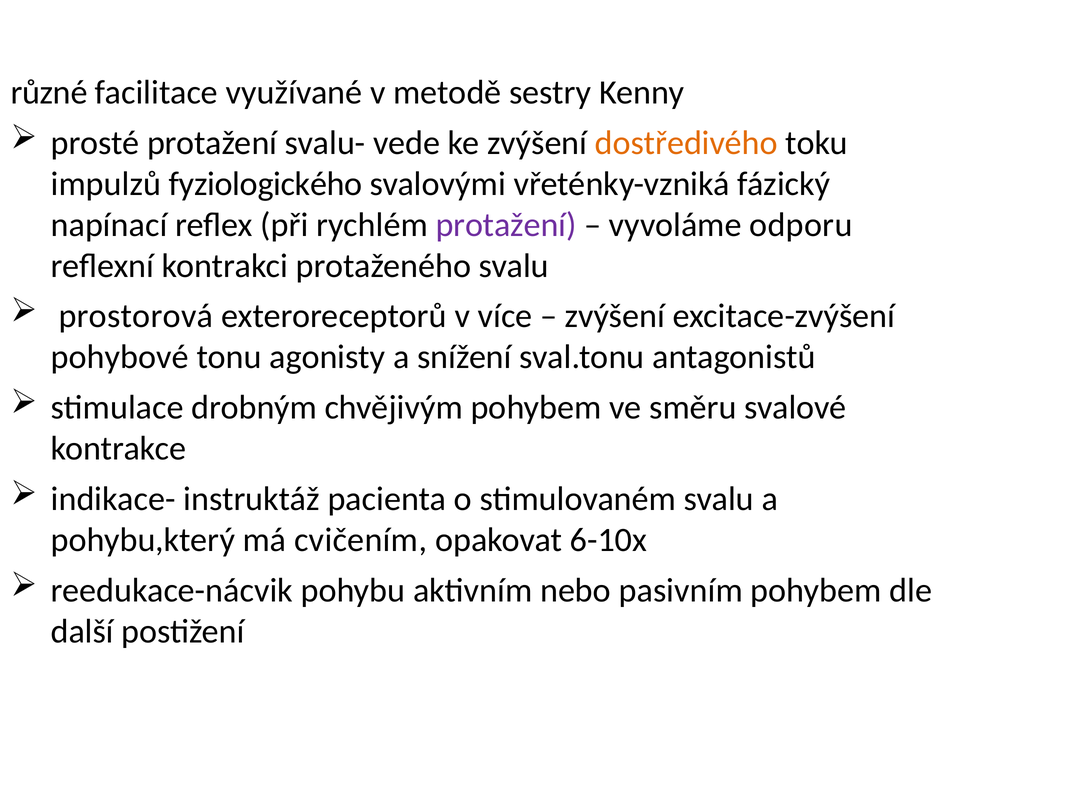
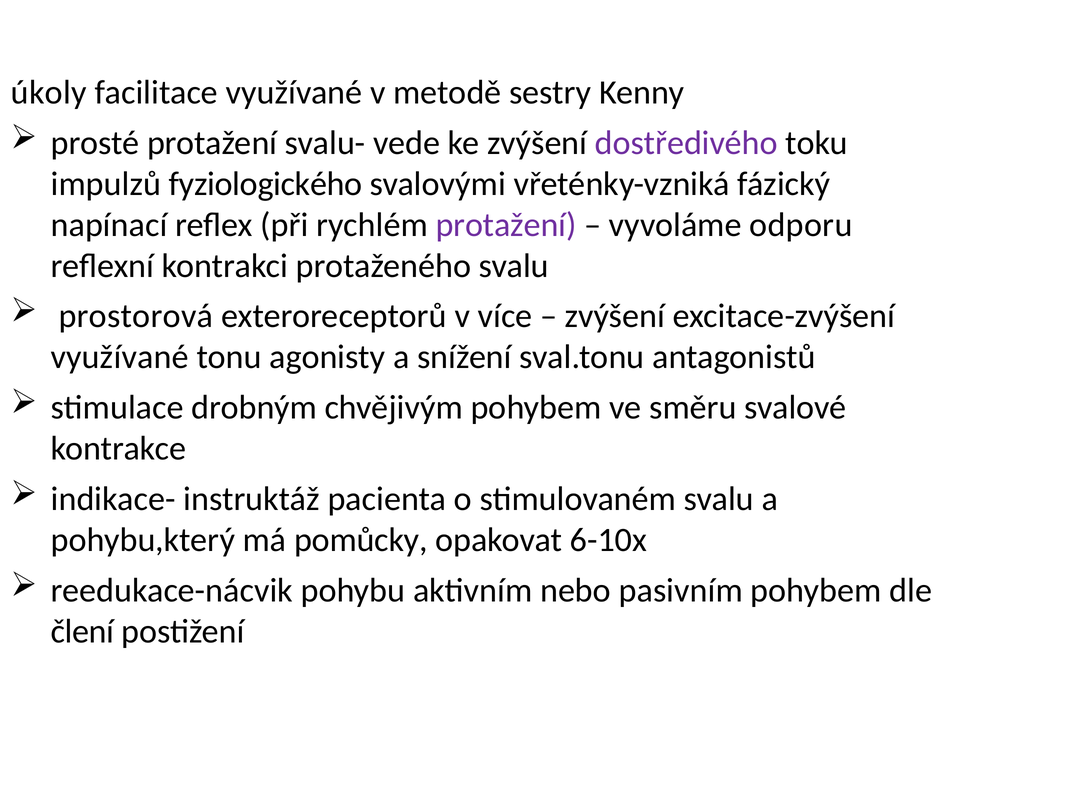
různé: různé -> úkoly
dostředivého colour: orange -> purple
pohybové at (120, 357): pohybové -> využívané
cvičením: cvičením -> pomůcky
další: další -> člení
